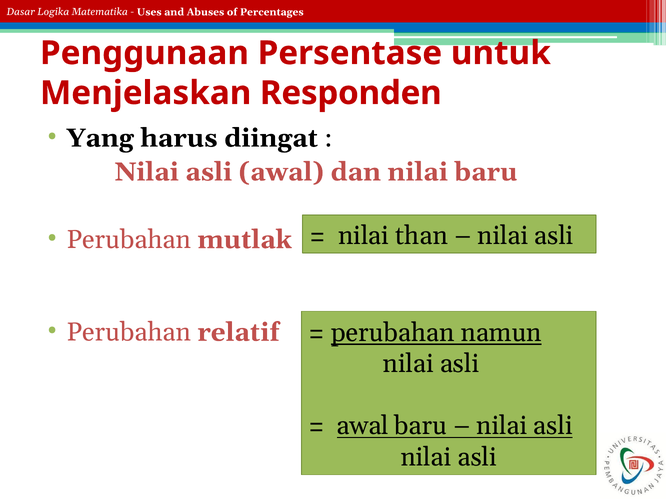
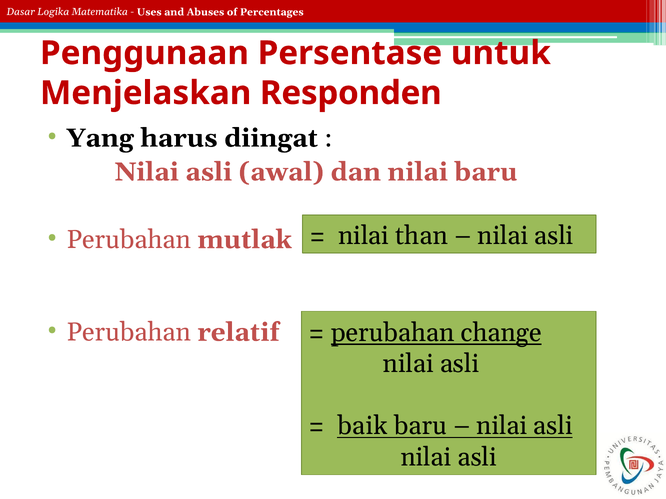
namun: namun -> change
awal at (363, 426): awal -> baik
